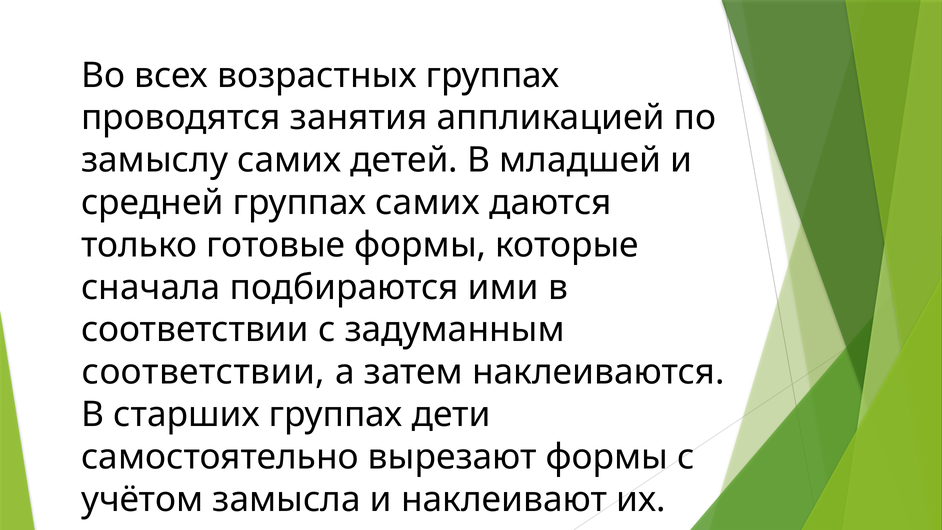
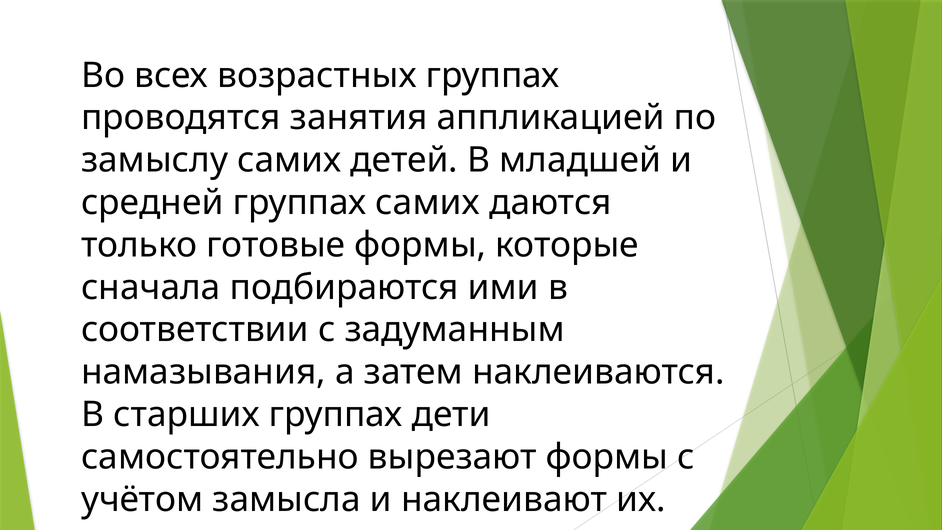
соответствии at (203, 372): соответствии -> намазывания
